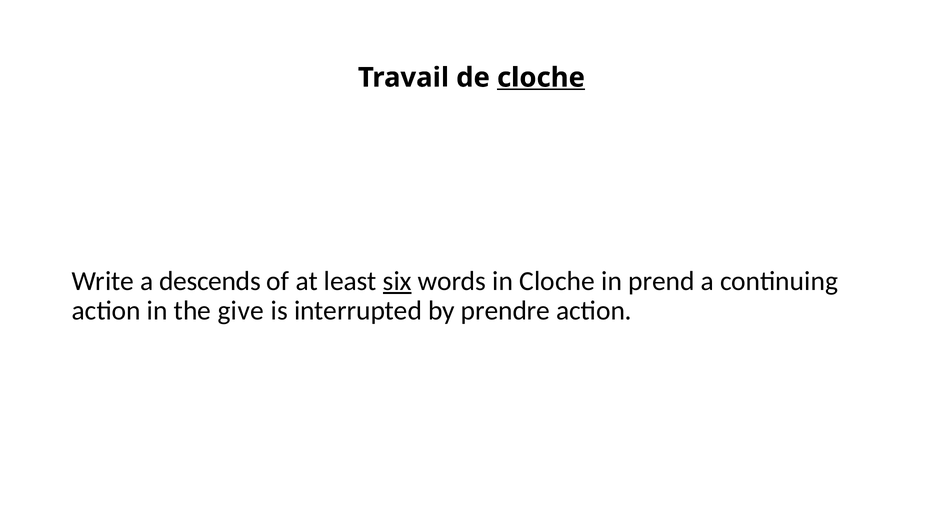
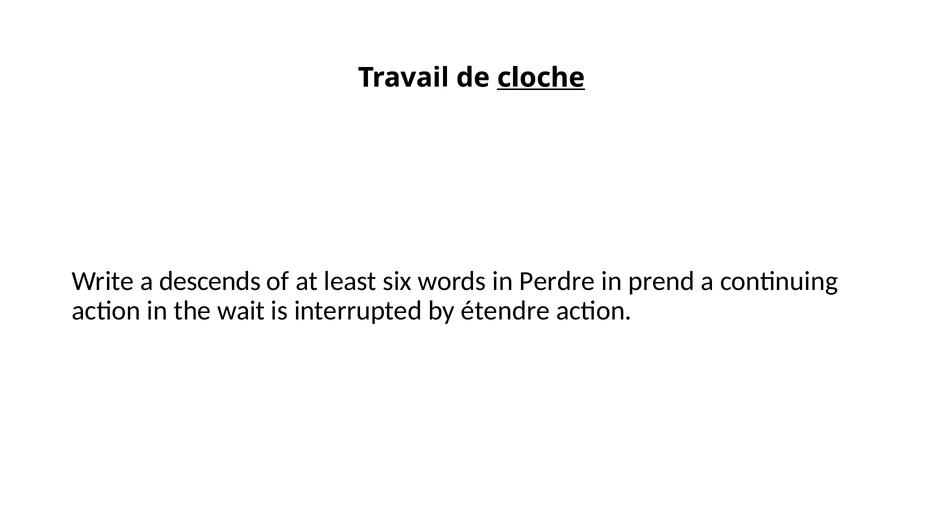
six underline: present -> none
in Cloche: Cloche -> Perdre
give: give -> wait
prendre: prendre -> étendre
